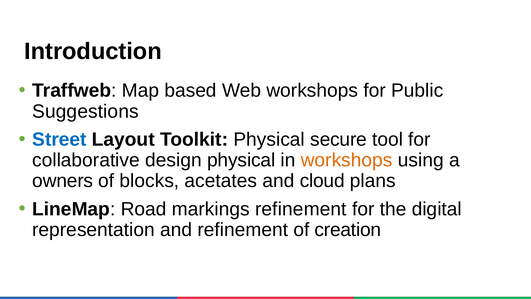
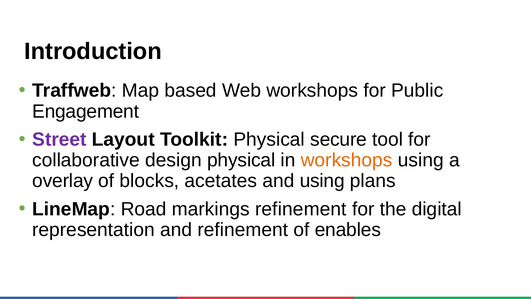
Suggestions: Suggestions -> Engagement
Street colour: blue -> purple
owners: owners -> overlay
and cloud: cloud -> using
creation: creation -> enables
